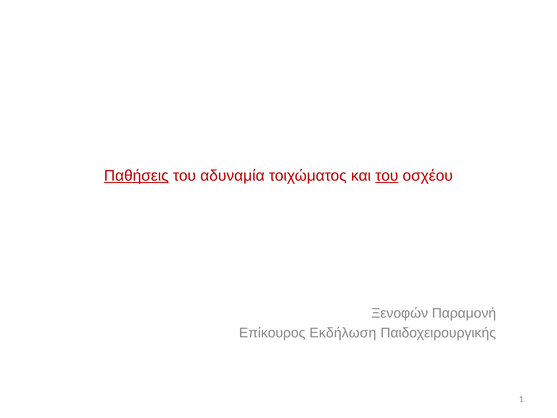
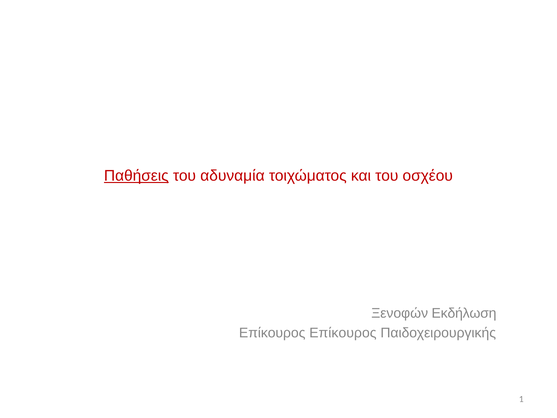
του at (387, 176) underline: present -> none
Παραμονή: Παραμονή -> Εκδήλωση
Επίκουρος Εκδήλωση: Εκδήλωση -> Επίκουρος
